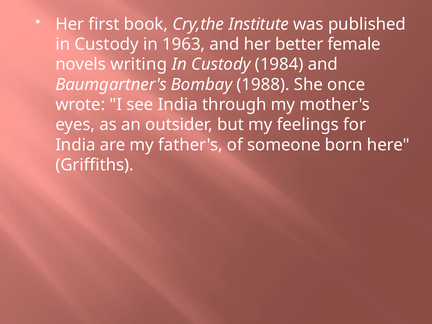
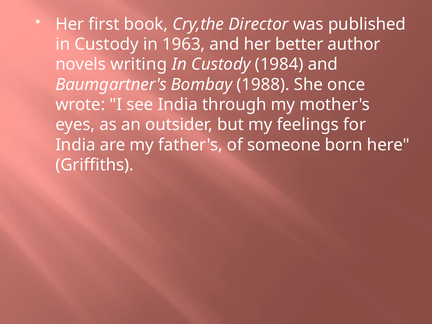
Institute: Institute -> Director
female: female -> author
